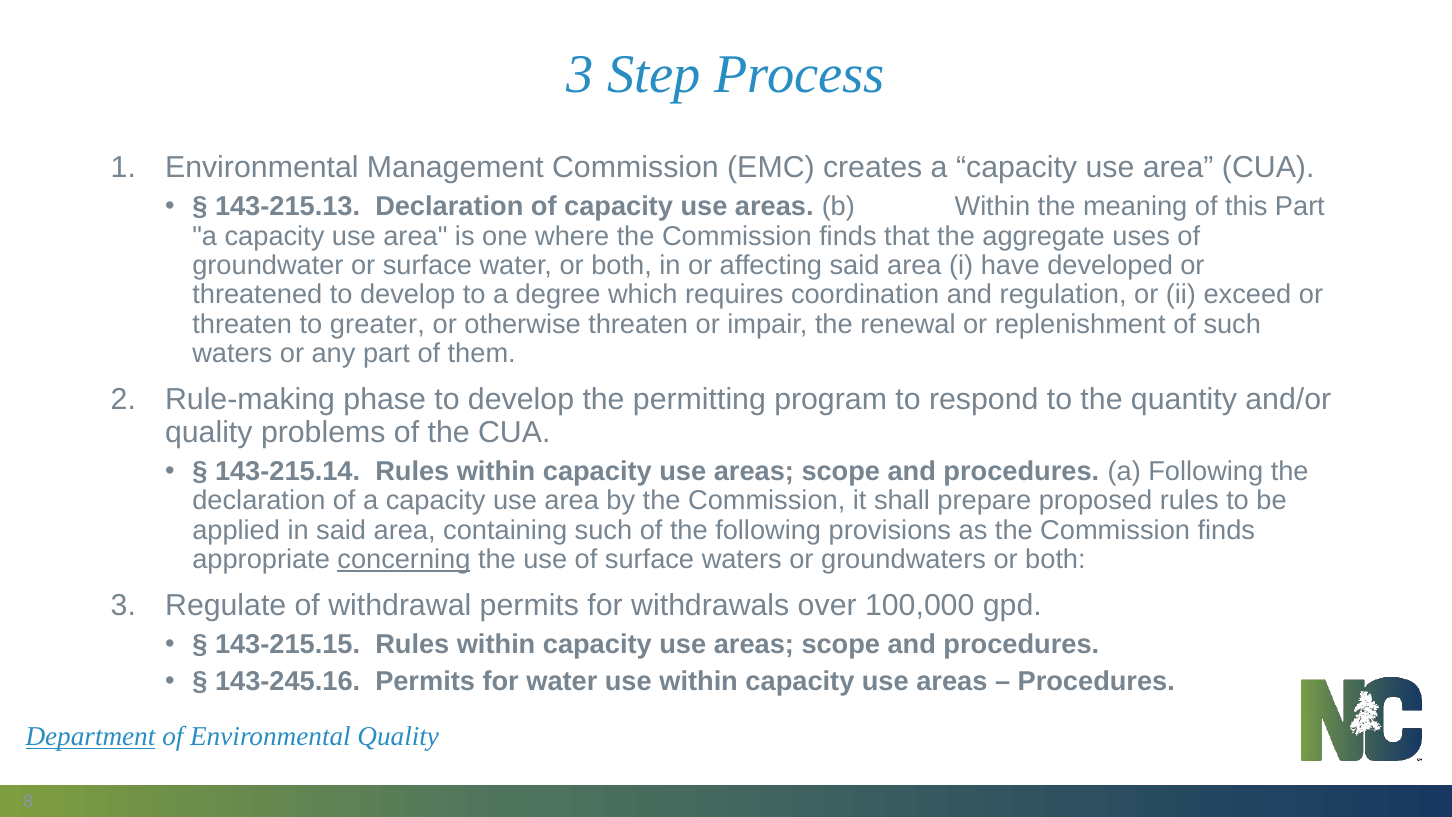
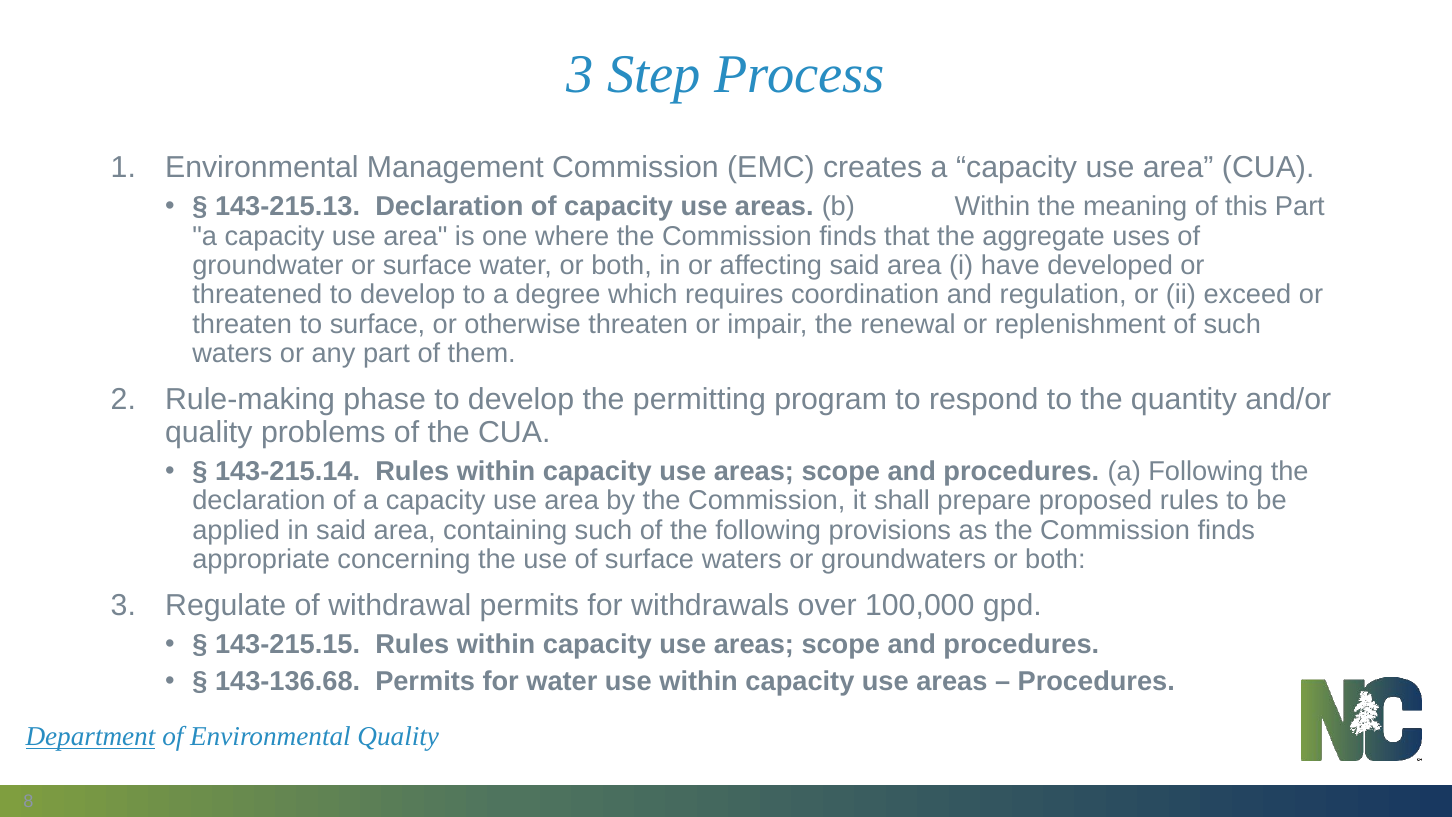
to greater: greater -> surface
concerning underline: present -> none
143‑245.16: 143‑245.16 -> 143‑136.68
